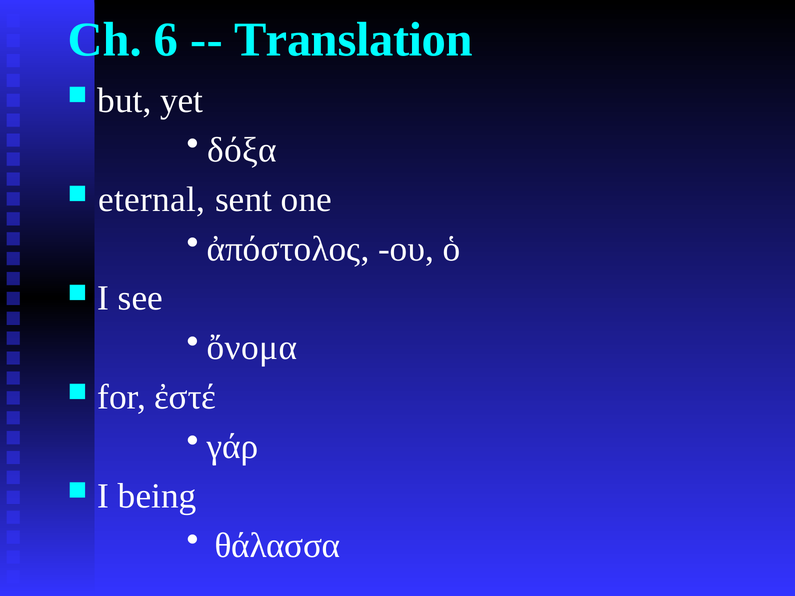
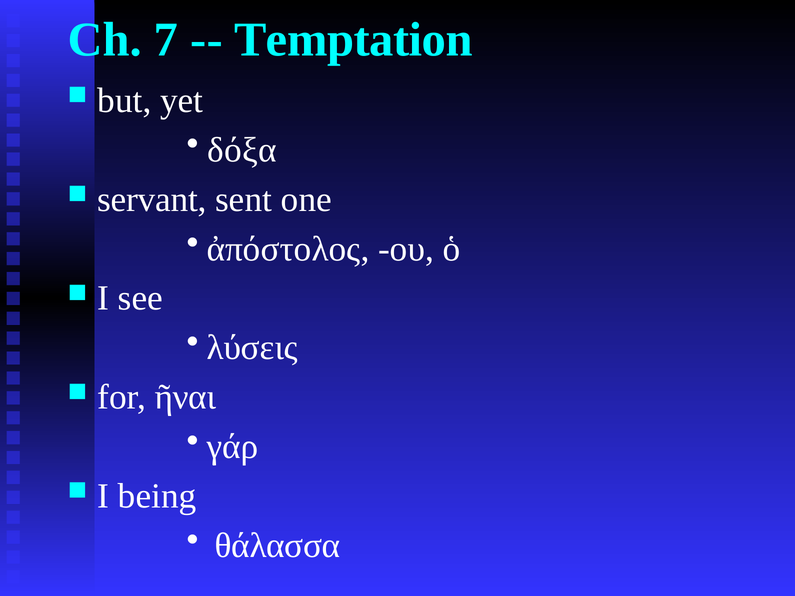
6: 6 -> 7
Translation: Translation -> Temptation
eternal: eternal -> servant
ὄνομα: ὄνομα -> λύσεις
ἐστέ: ἐστέ -> ῆναι
